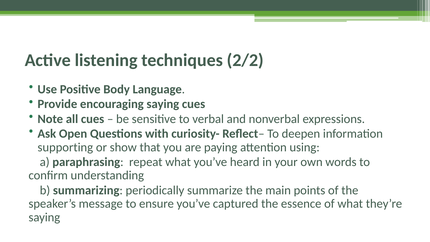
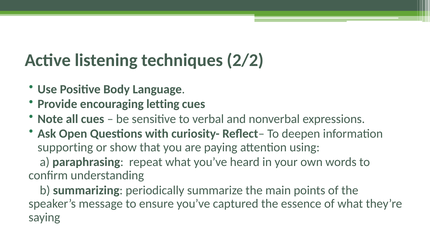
encouraging saying: saying -> letting
